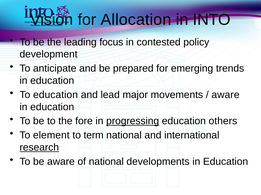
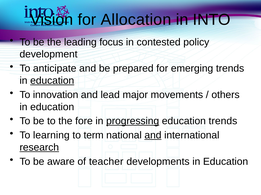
education at (52, 81) underline: none -> present
To education: education -> innovation
aware at (225, 95): aware -> others
education others: others -> trends
element: element -> learning
and at (153, 136) underline: none -> present
of national: national -> teacher
